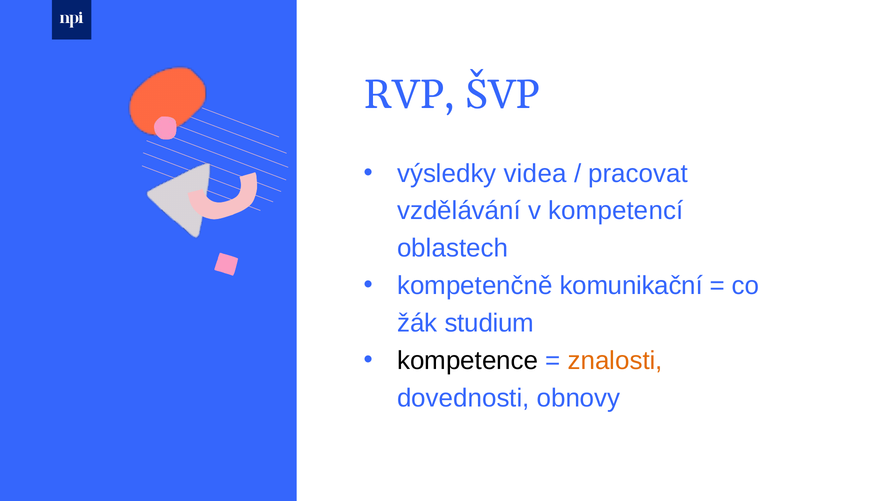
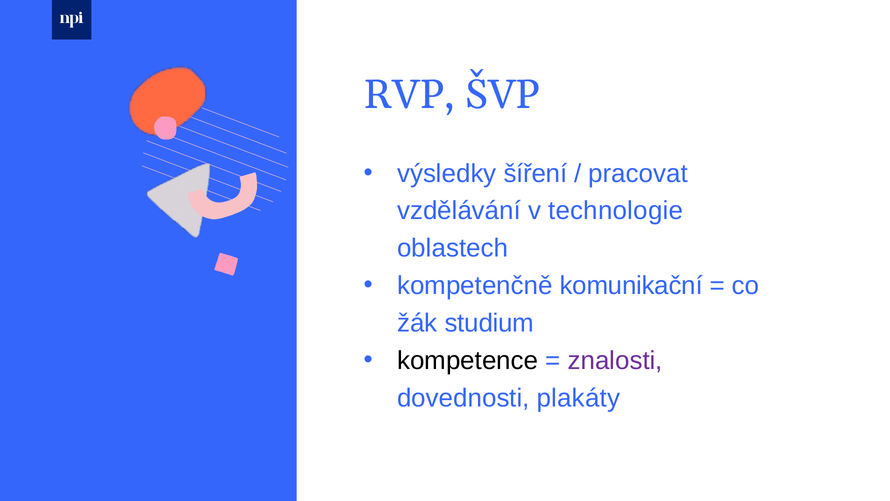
videa: videa -> šíření
kompetencí: kompetencí -> technologie
znalosti colour: orange -> purple
obnovy: obnovy -> plakáty
